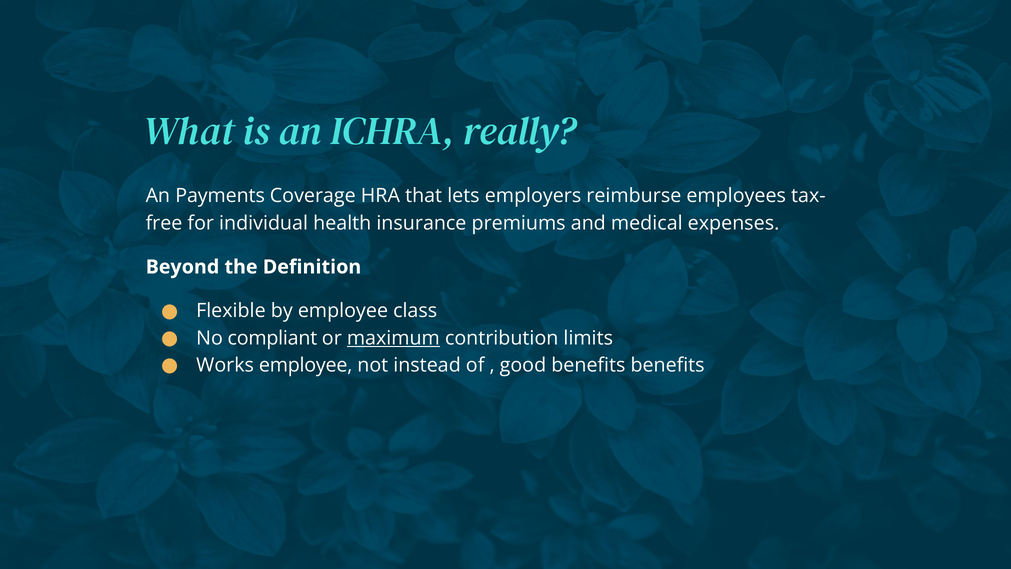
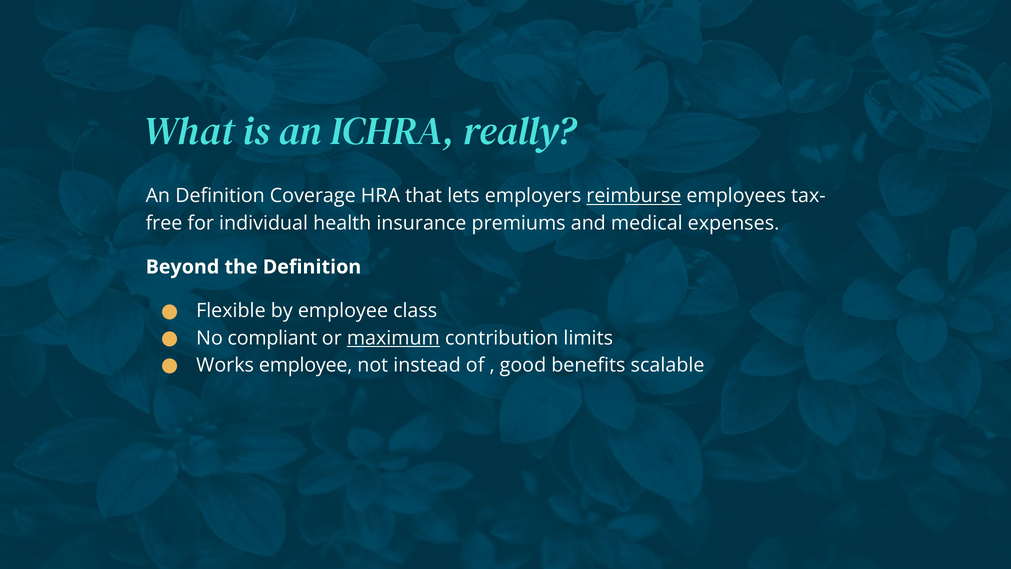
An Payments: Payments -> Definition
reimburse underline: none -> present
benefits benefits: benefits -> scalable
